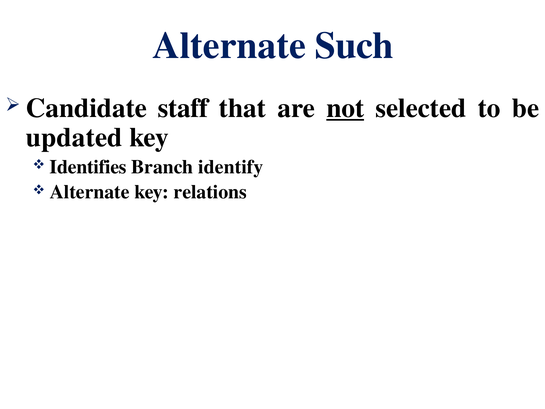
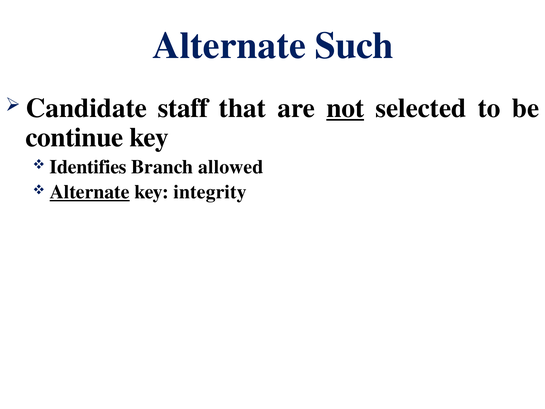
updated: updated -> continue
identify: identify -> allowed
Alternate at (90, 192) underline: none -> present
relations: relations -> integrity
